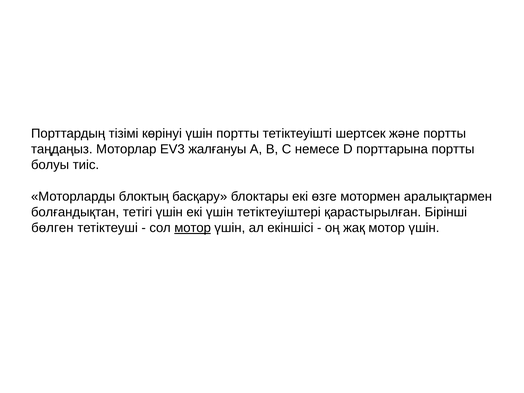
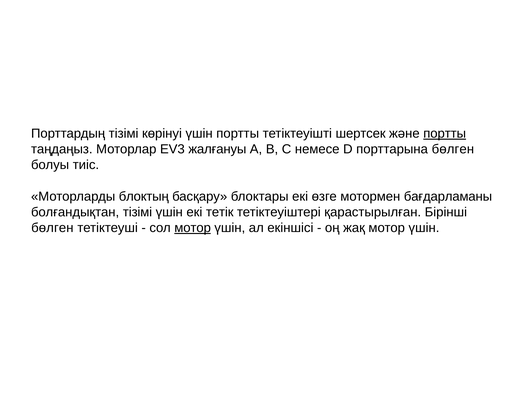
портты at (445, 134) underline: none -> present
порттарына портты: портты -> бөлген
аралықтармен: аралықтармен -> бағдарламаны
болғандықтан тетігі: тетігі -> тізімі
екі үшін: үшін -> тетік
